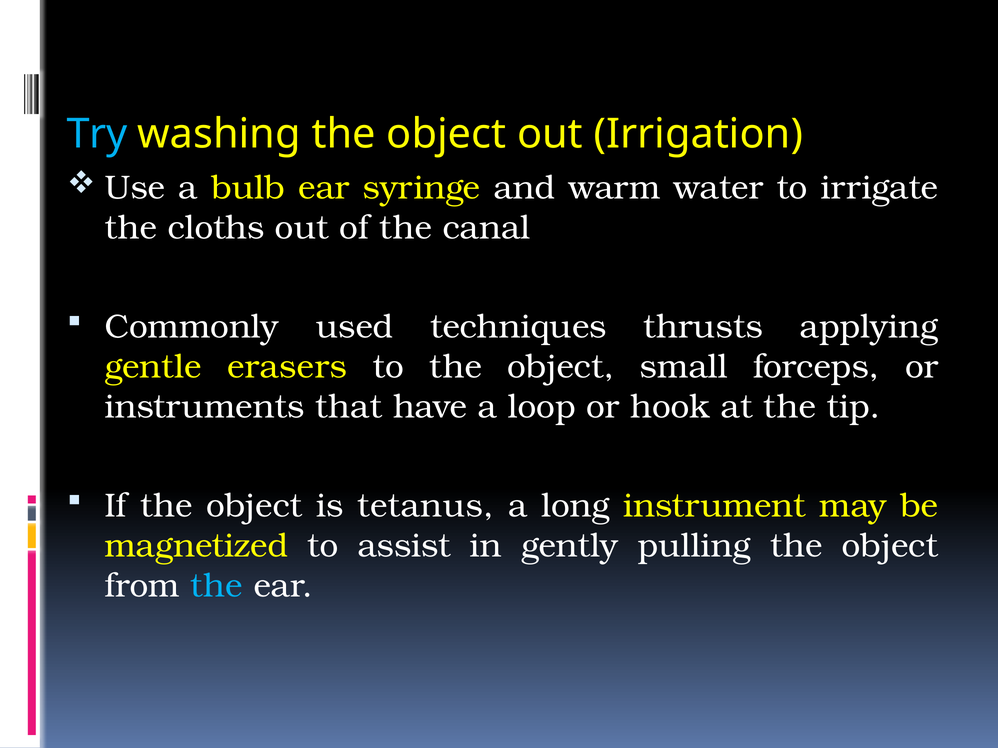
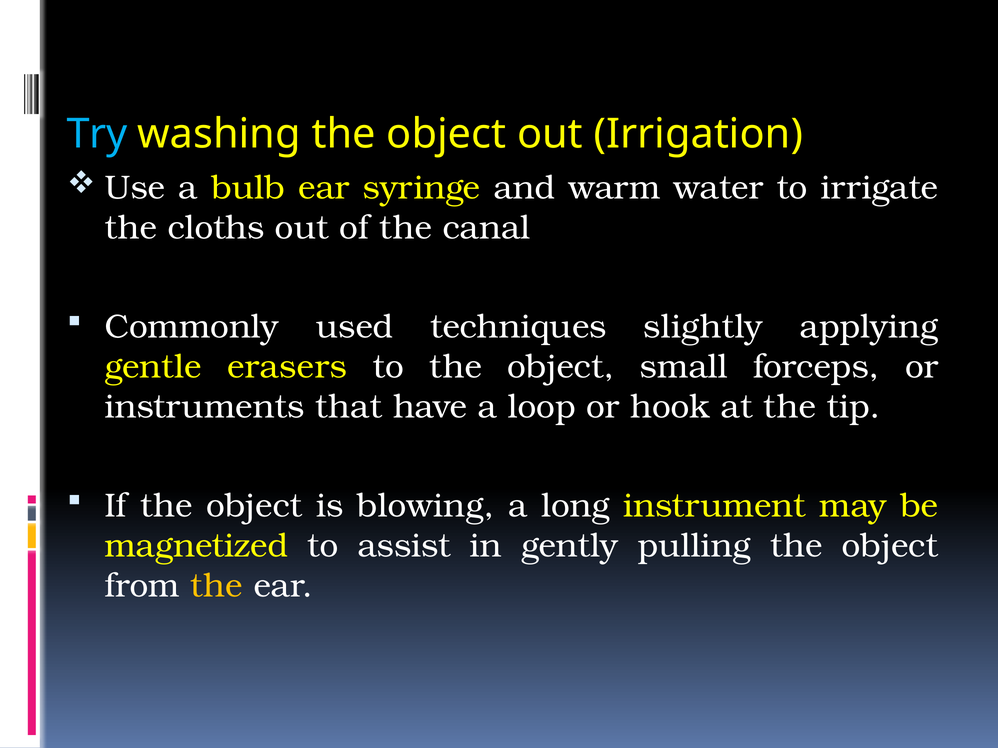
thrusts: thrusts -> slightly
tetanus: tetanus -> blowing
the at (216, 586) colour: light blue -> yellow
